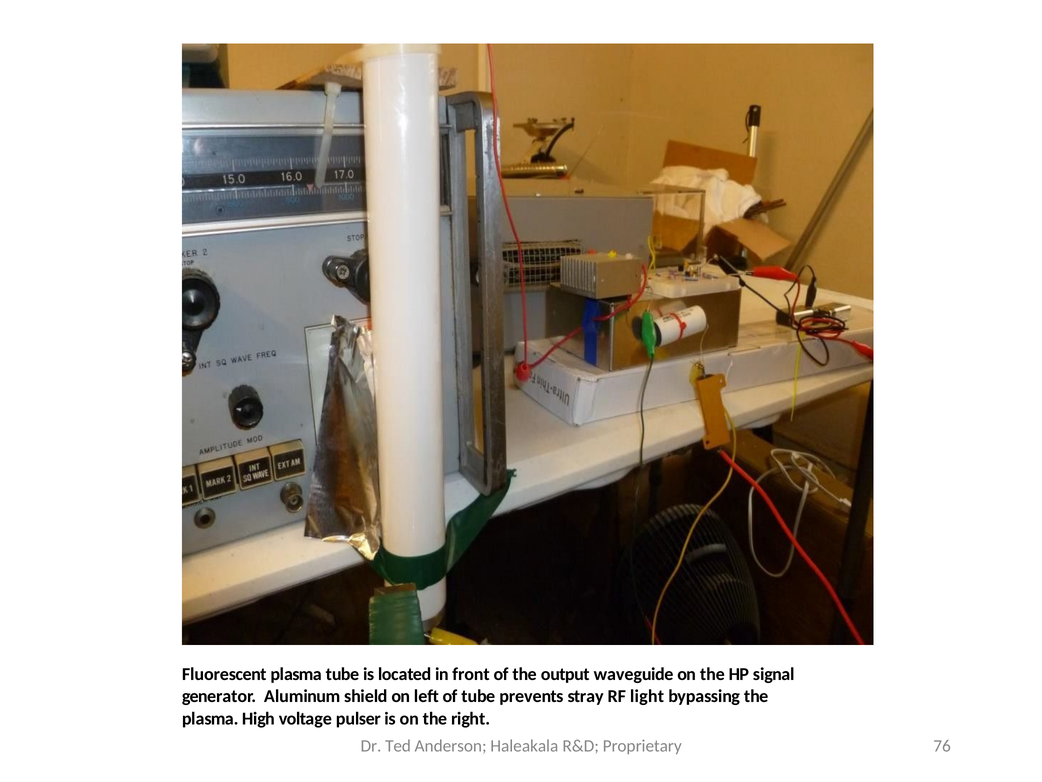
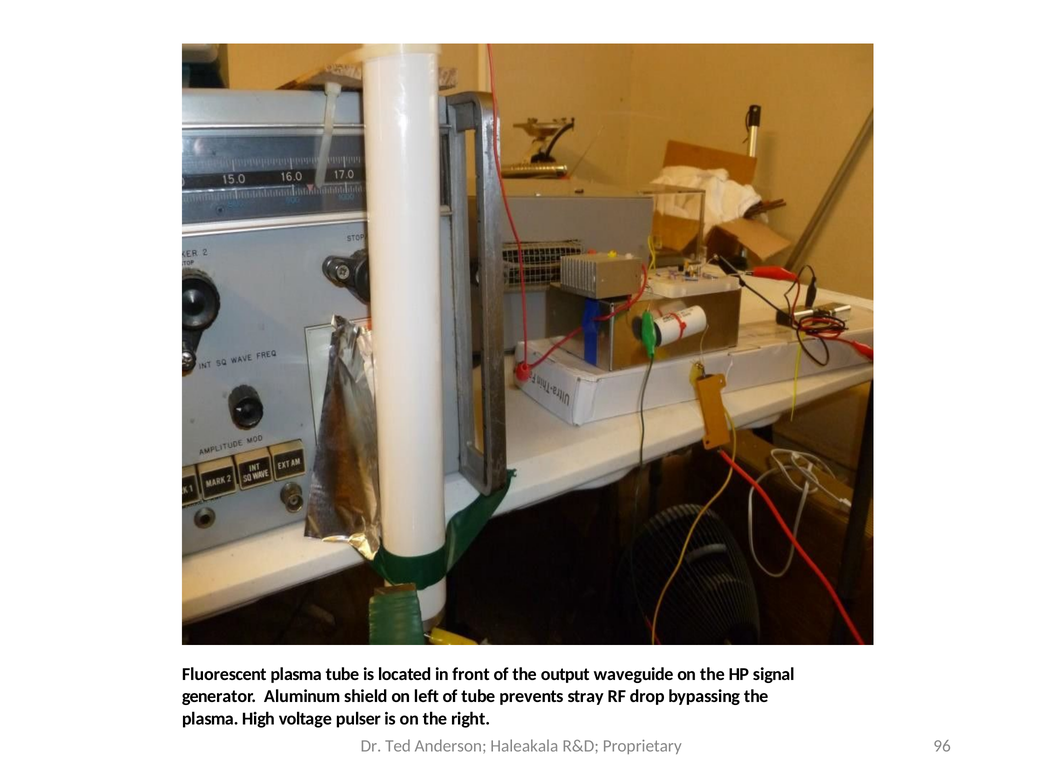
light: light -> drop
76: 76 -> 96
